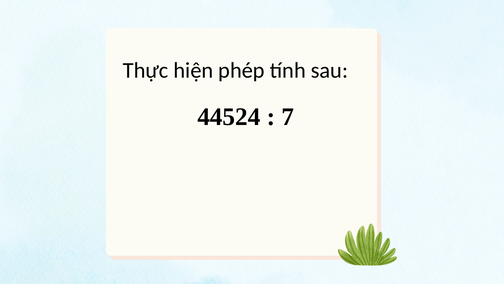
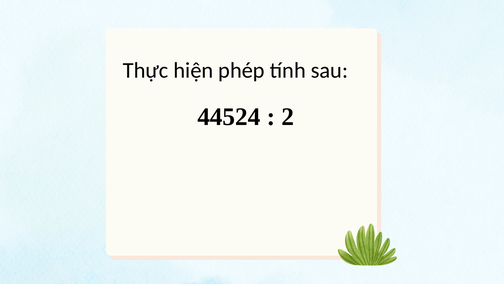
7: 7 -> 2
